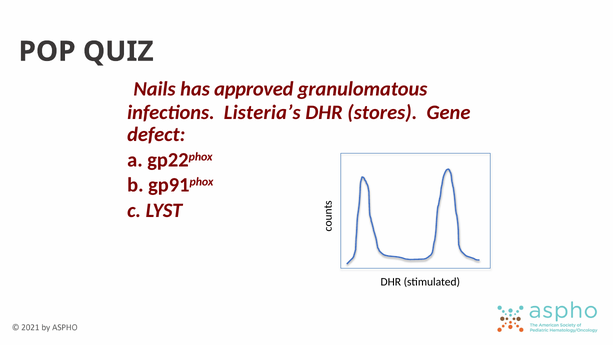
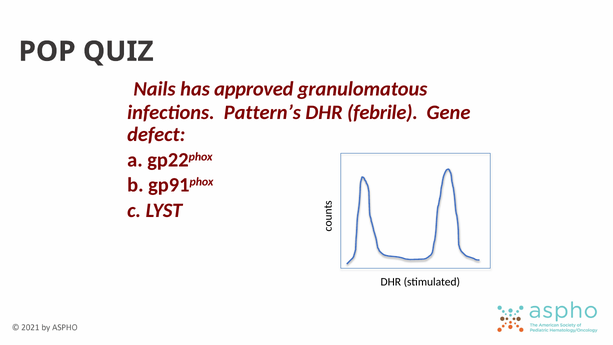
Listeria’s: Listeria’s -> Pattern’s
stores: stores -> febrile
